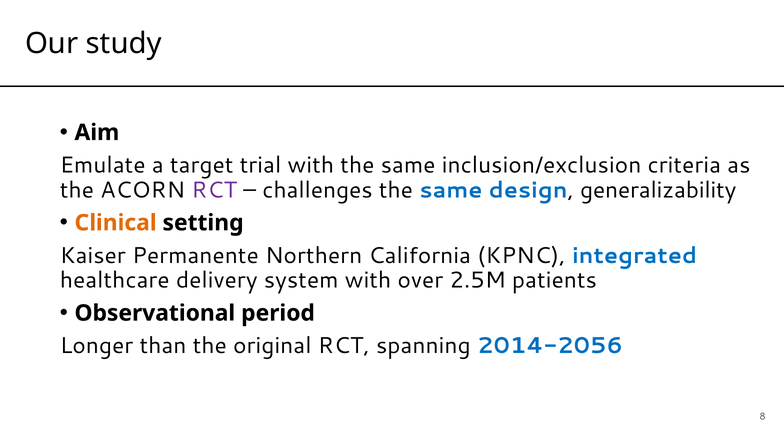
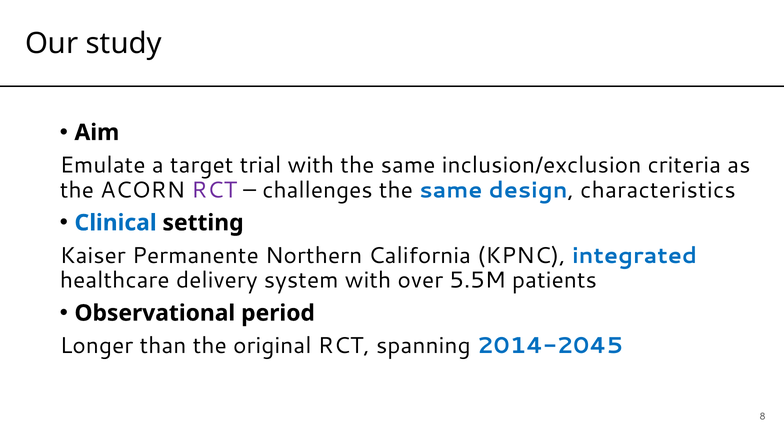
generalizability: generalizability -> characteristics
Clinical colour: orange -> blue
2.5M: 2.5M -> 5.5M
2014-2056: 2014-2056 -> 2014-2045
